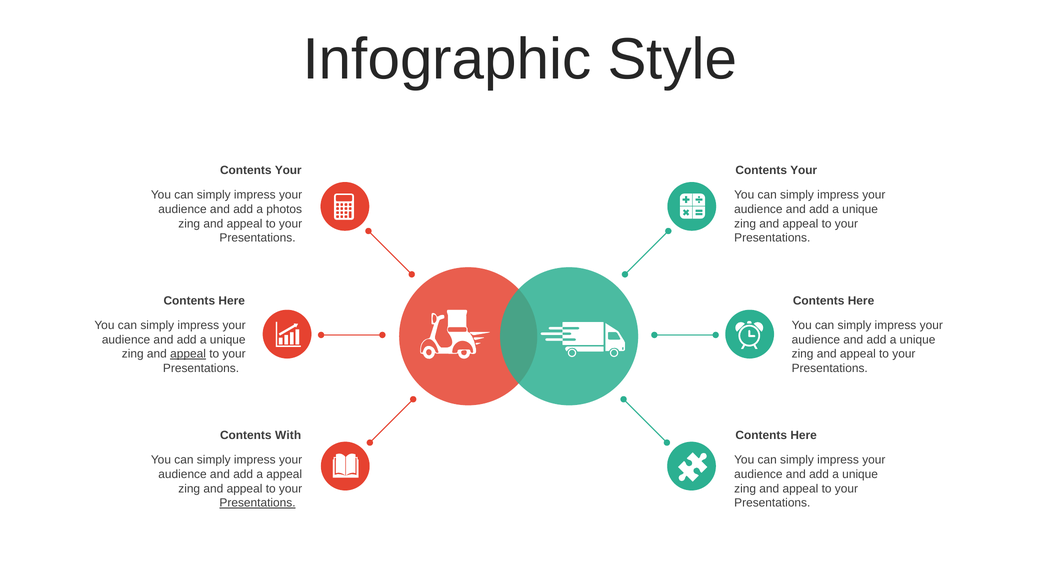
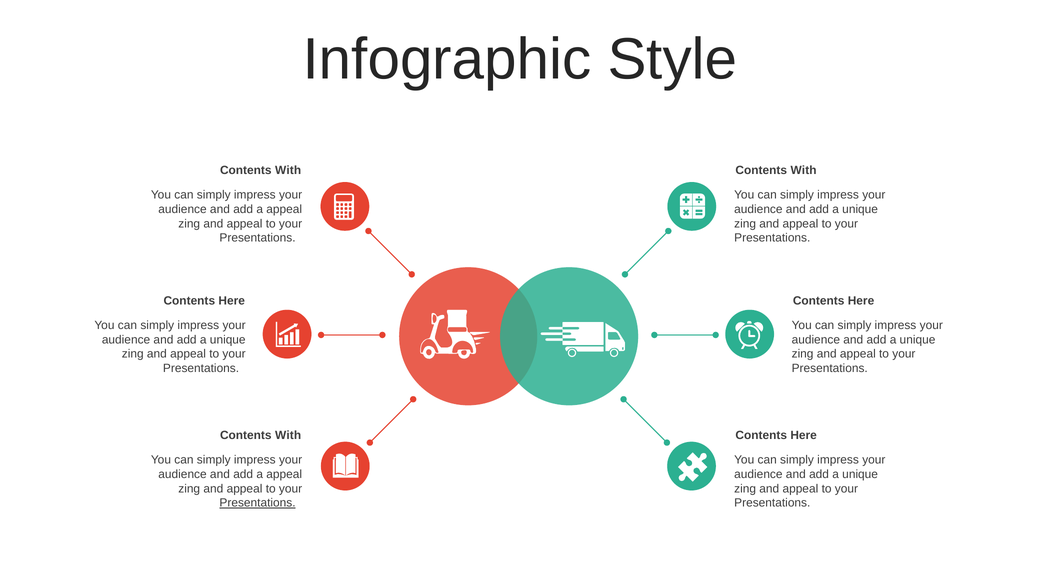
Your at (288, 170): Your -> With
Your at (804, 170): Your -> With
photos at (284, 209): photos -> appeal
appeal at (188, 354) underline: present -> none
